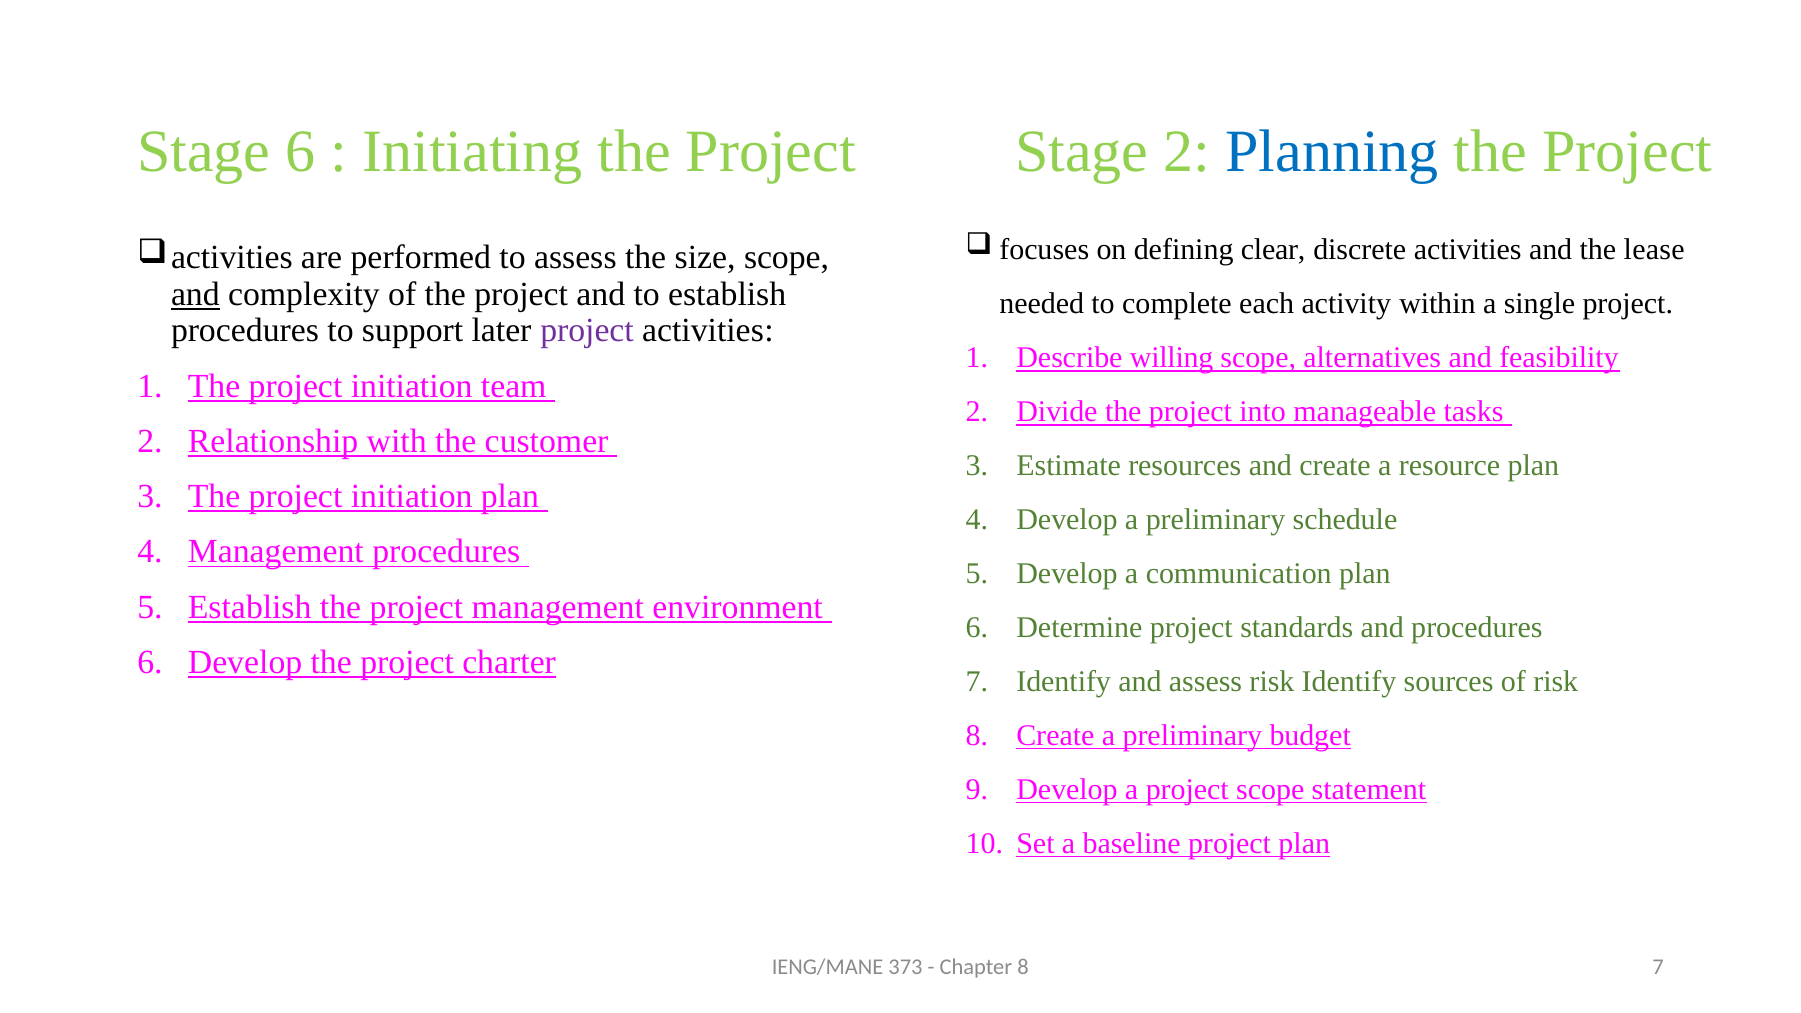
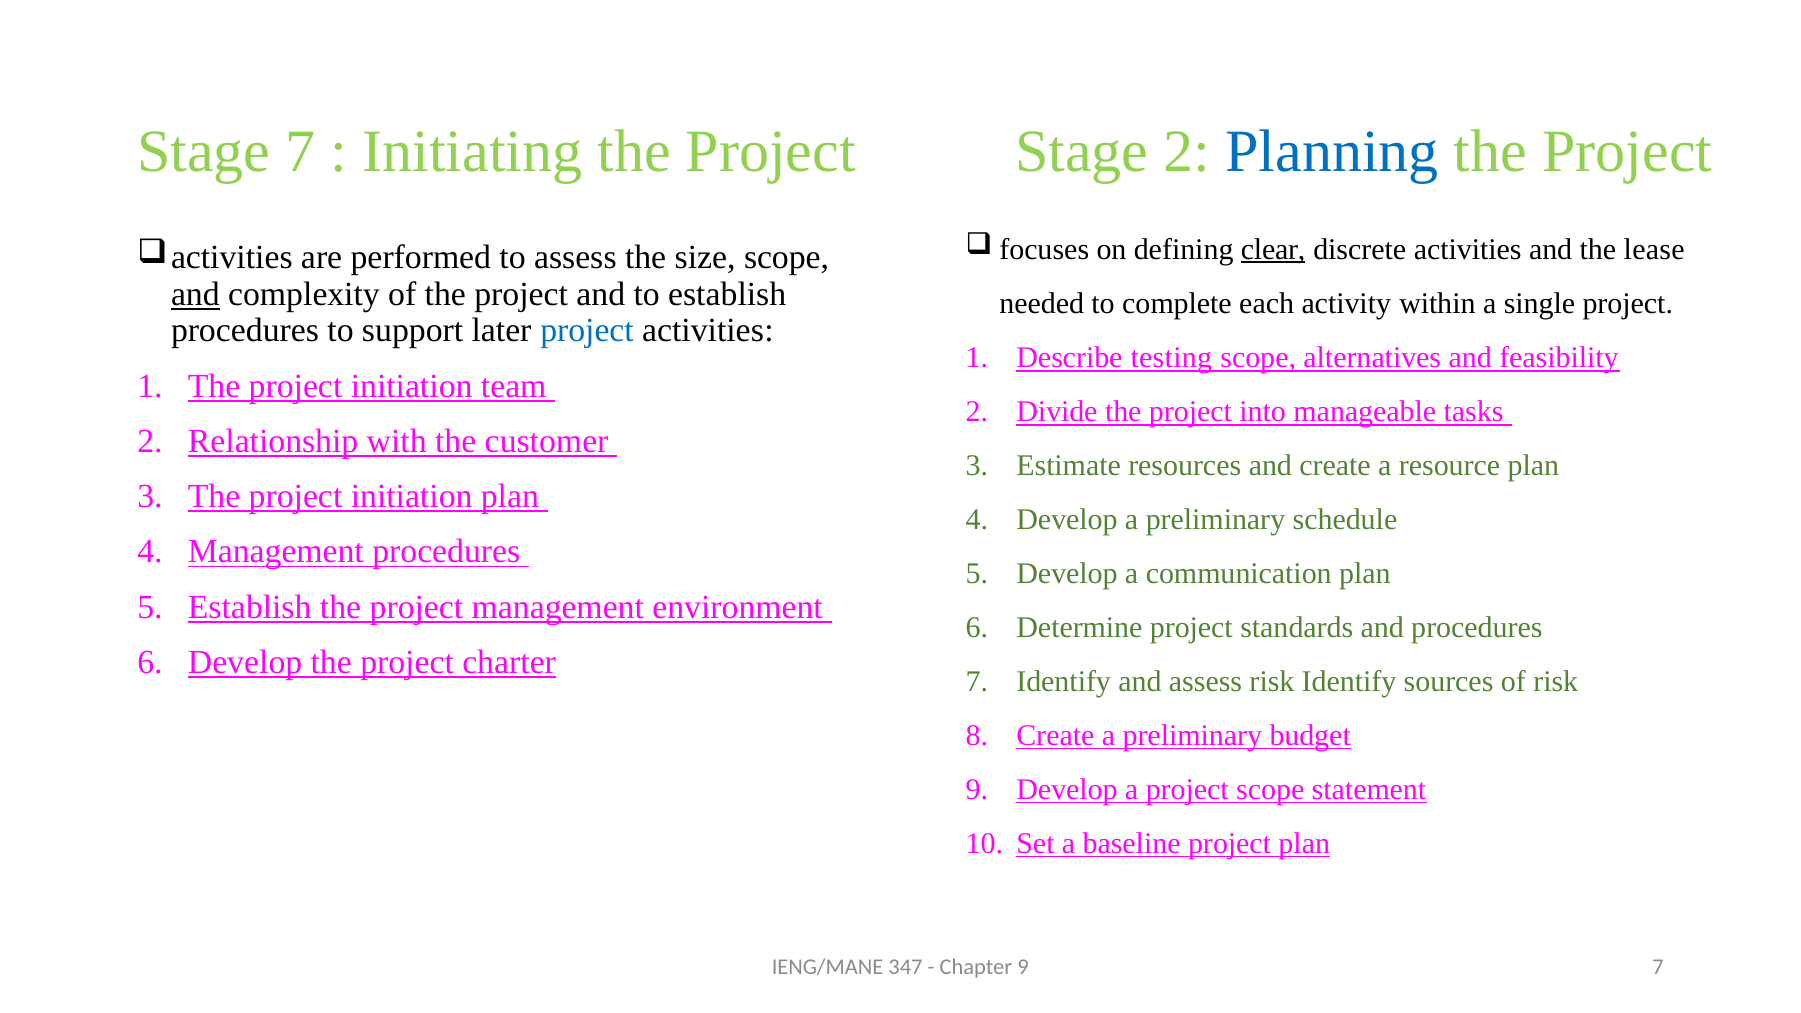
Stage 6: 6 -> 7
clear underline: none -> present
project at (587, 331) colour: purple -> blue
willing: willing -> testing
373: 373 -> 347
Chapter 8: 8 -> 9
